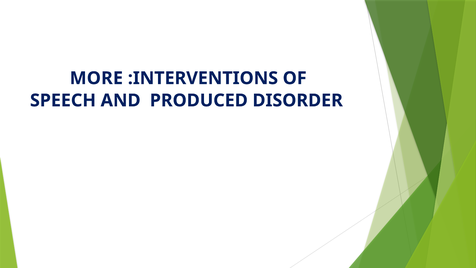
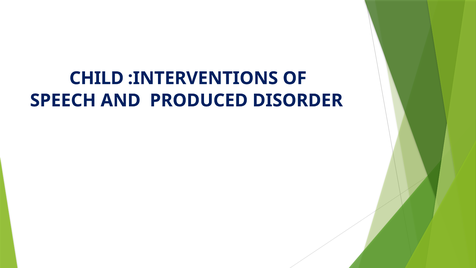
MORE: MORE -> CHILD
